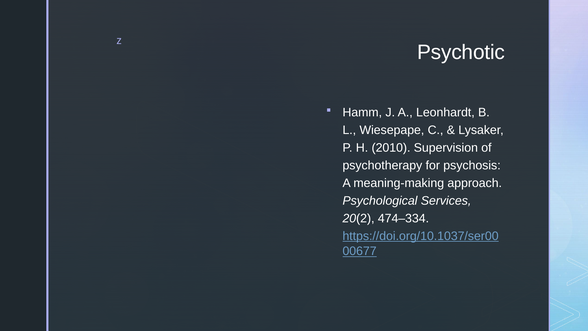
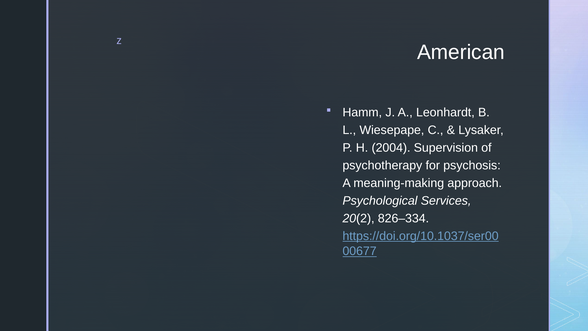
Psychotic: Psychotic -> American
2010: 2010 -> 2004
474–334: 474–334 -> 826–334
